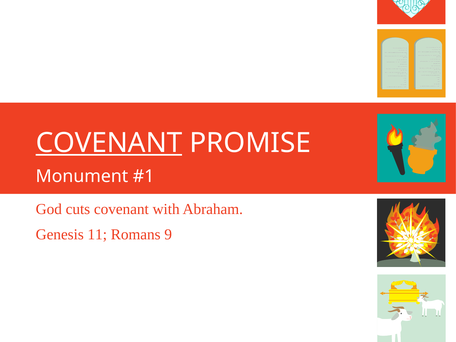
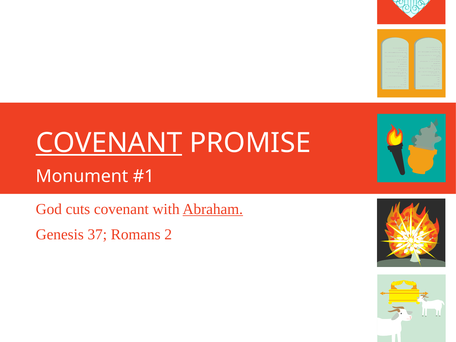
Abraham underline: none -> present
11: 11 -> 37
9: 9 -> 2
